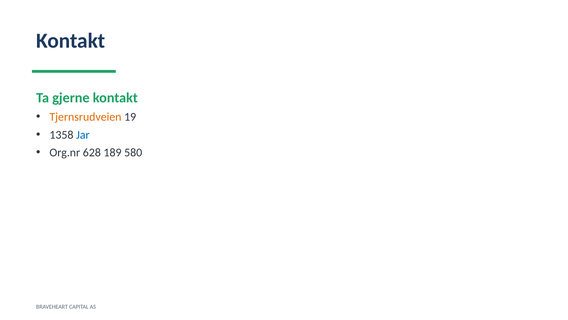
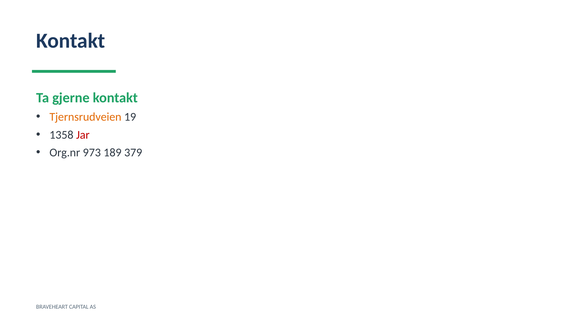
Jar colour: blue -> red
628: 628 -> 973
580: 580 -> 379
